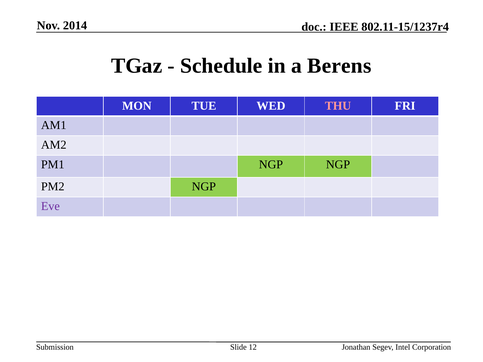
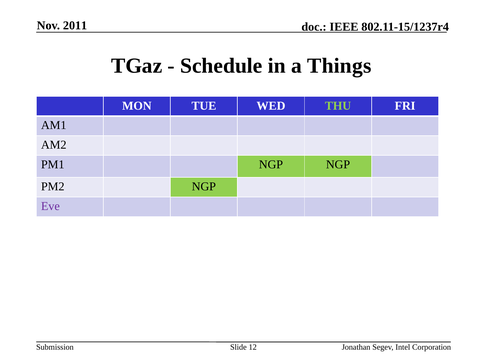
2014: 2014 -> 2011
Berens: Berens -> Things
THU colour: pink -> light green
